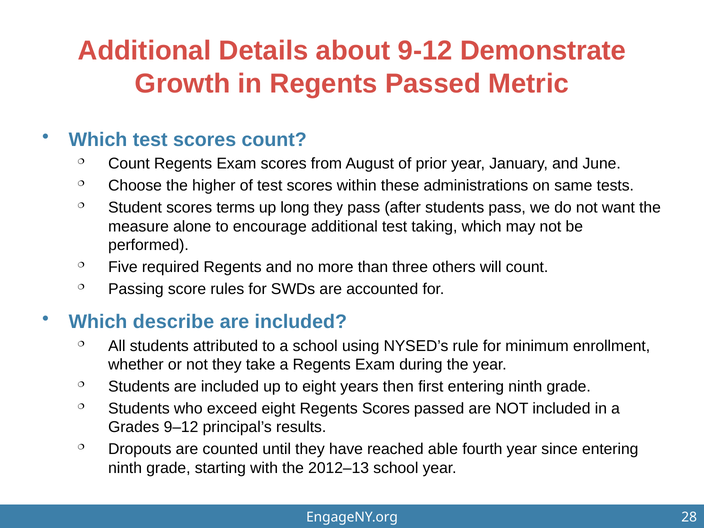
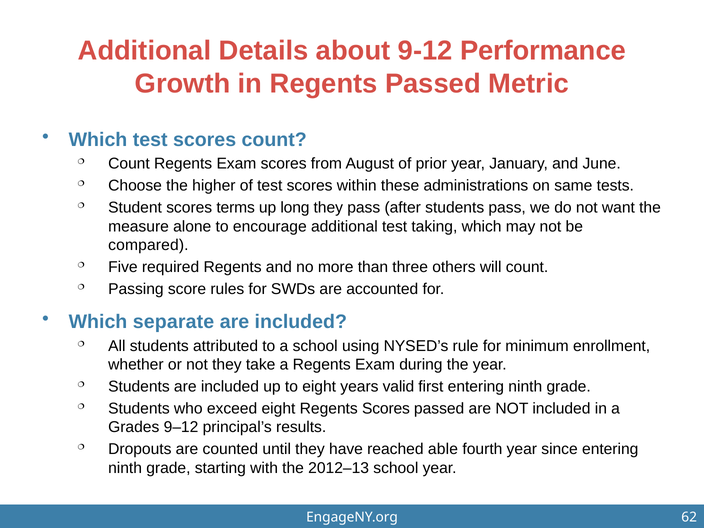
Demonstrate: Demonstrate -> Performance
performed: performed -> compared
describe: describe -> separate
then: then -> valid
28: 28 -> 62
